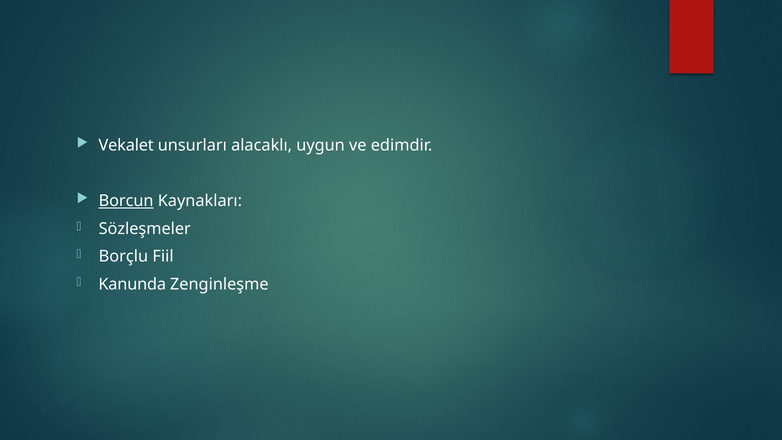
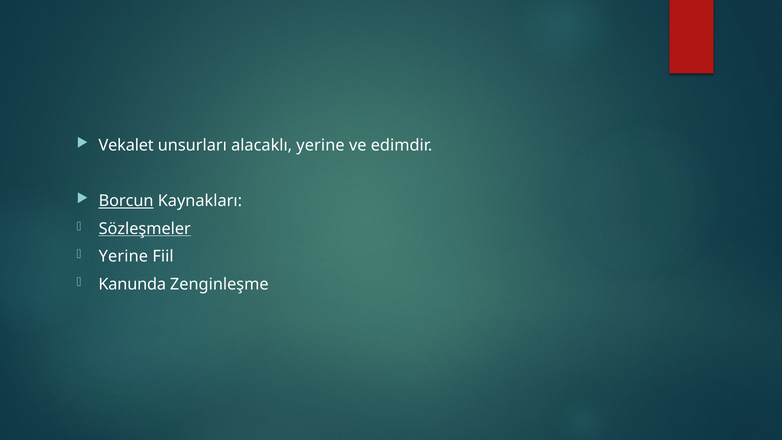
alacaklı uygun: uygun -> yerine
Sözleşmeler underline: none -> present
Borçlu at (123, 256): Borçlu -> Yerine
